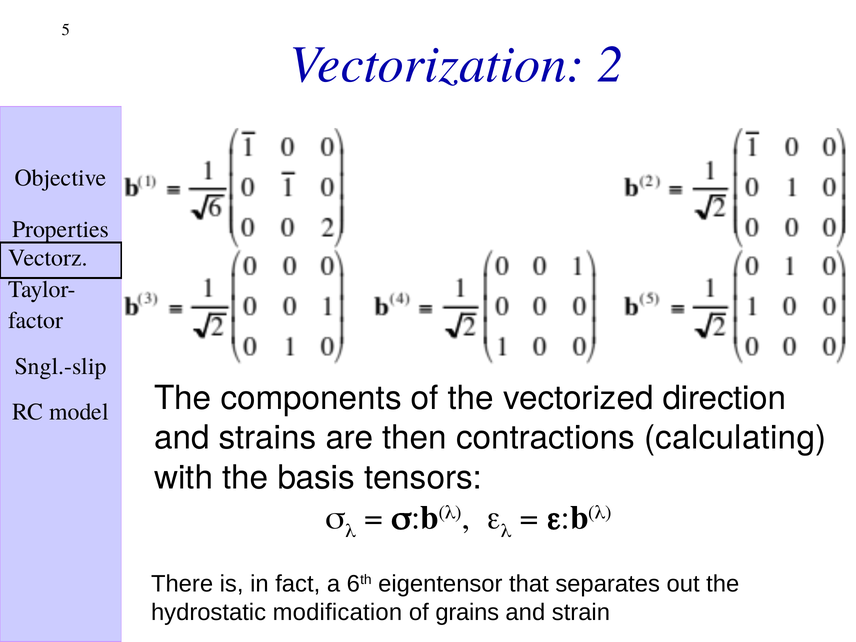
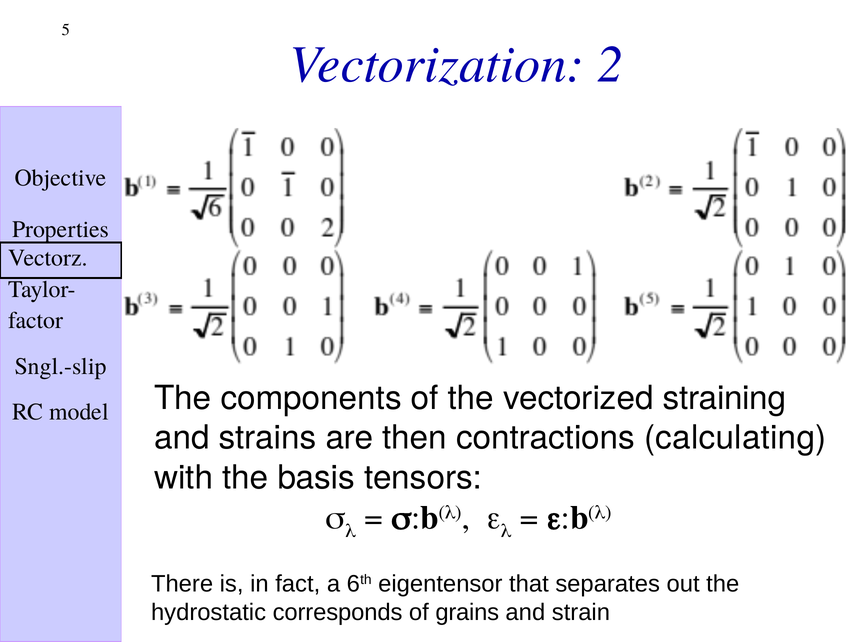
direction: direction -> straining
modification: modification -> corresponds
